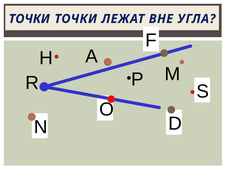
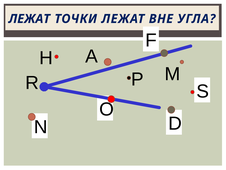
ТОЧКИ at (29, 19): ТОЧКИ -> ЛЕЖАТ
